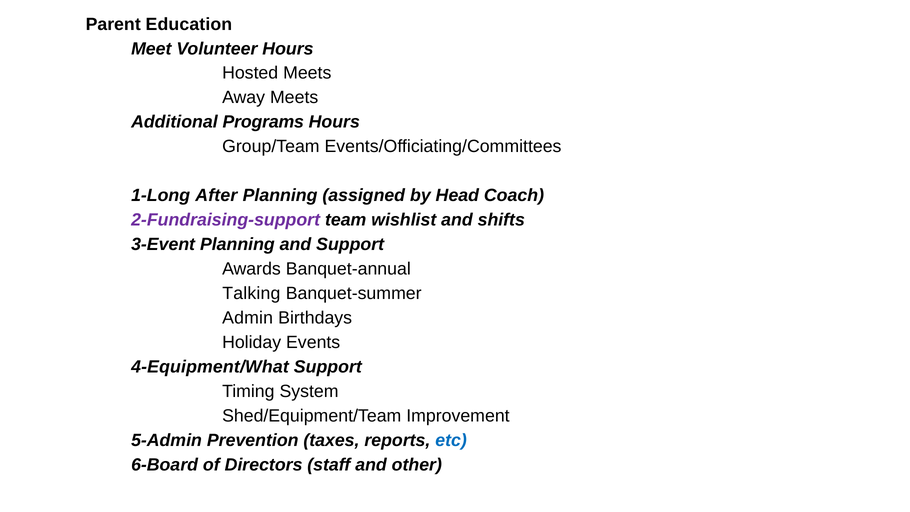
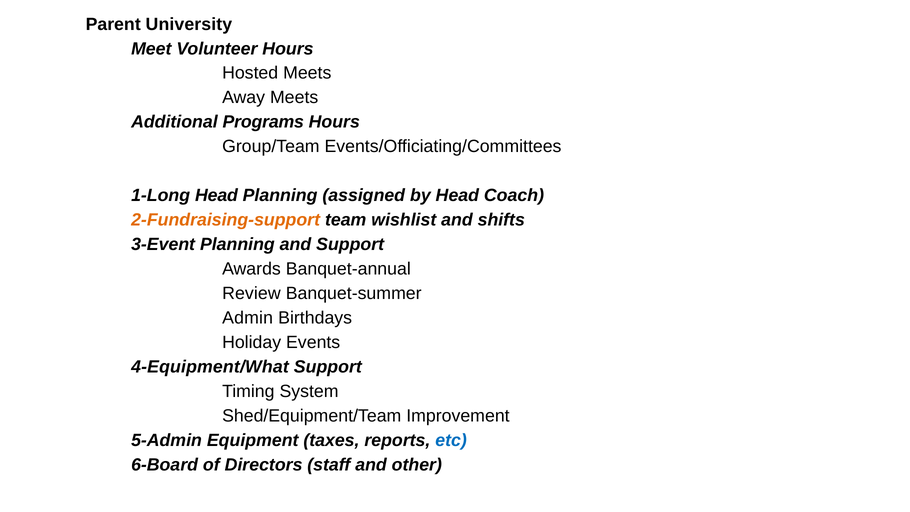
Education: Education -> University
1-Long After: After -> Head
2-Fundraising-support colour: purple -> orange
Talking: Talking -> Review
Prevention: Prevention -> Equipment
